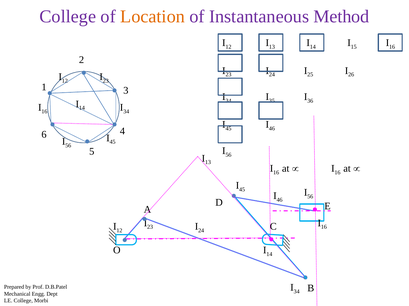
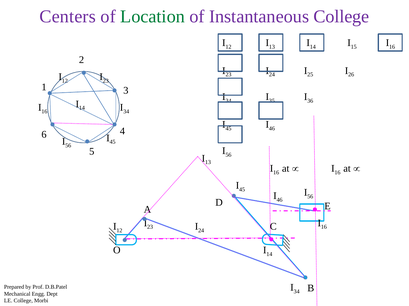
College at (68, 17): College -> Centers
Location colour: orange -> green
Instantaneous Method: Method -> College
